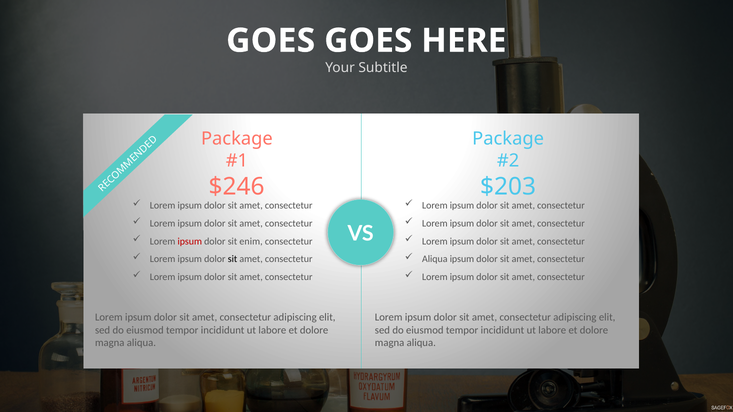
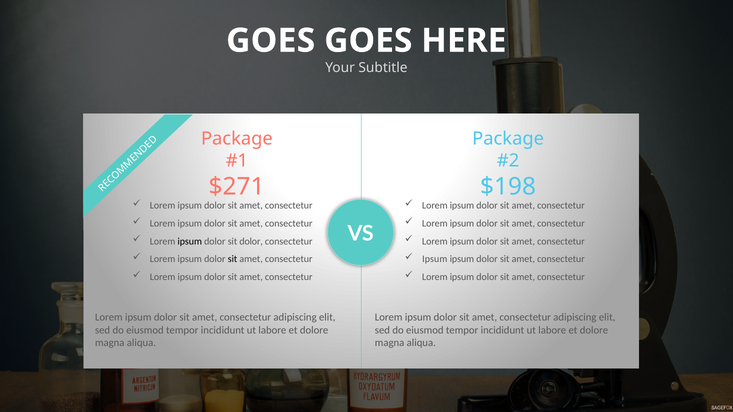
$246: $246 -> $271
$203: $203 -> $198
ipsum at (190, 242) colour: red -> black
sit enim: enim -> dolor
Aliqua at (435, 259): Aliqua -> Ipsum
